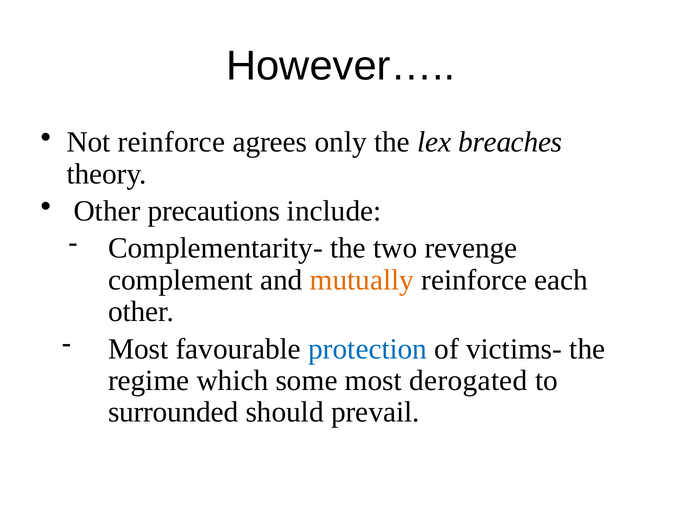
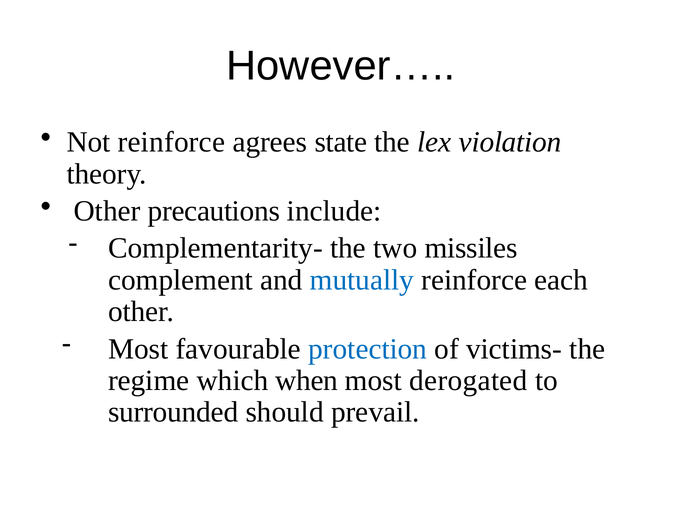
only: only -> state
breaches: breaches -> violation
revenge: revenge -> missiles
mutually colour: orange -> blue
some: some -> when
